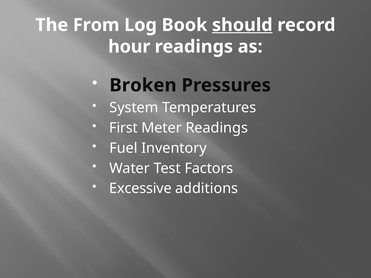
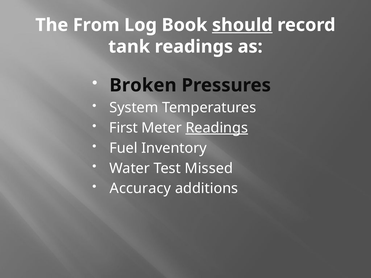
hour: hour -> tank
Readings at (217, 128) underline: none -> present
Factors: Factors -> Missed
Excessive: Excessive -> Accuracy
